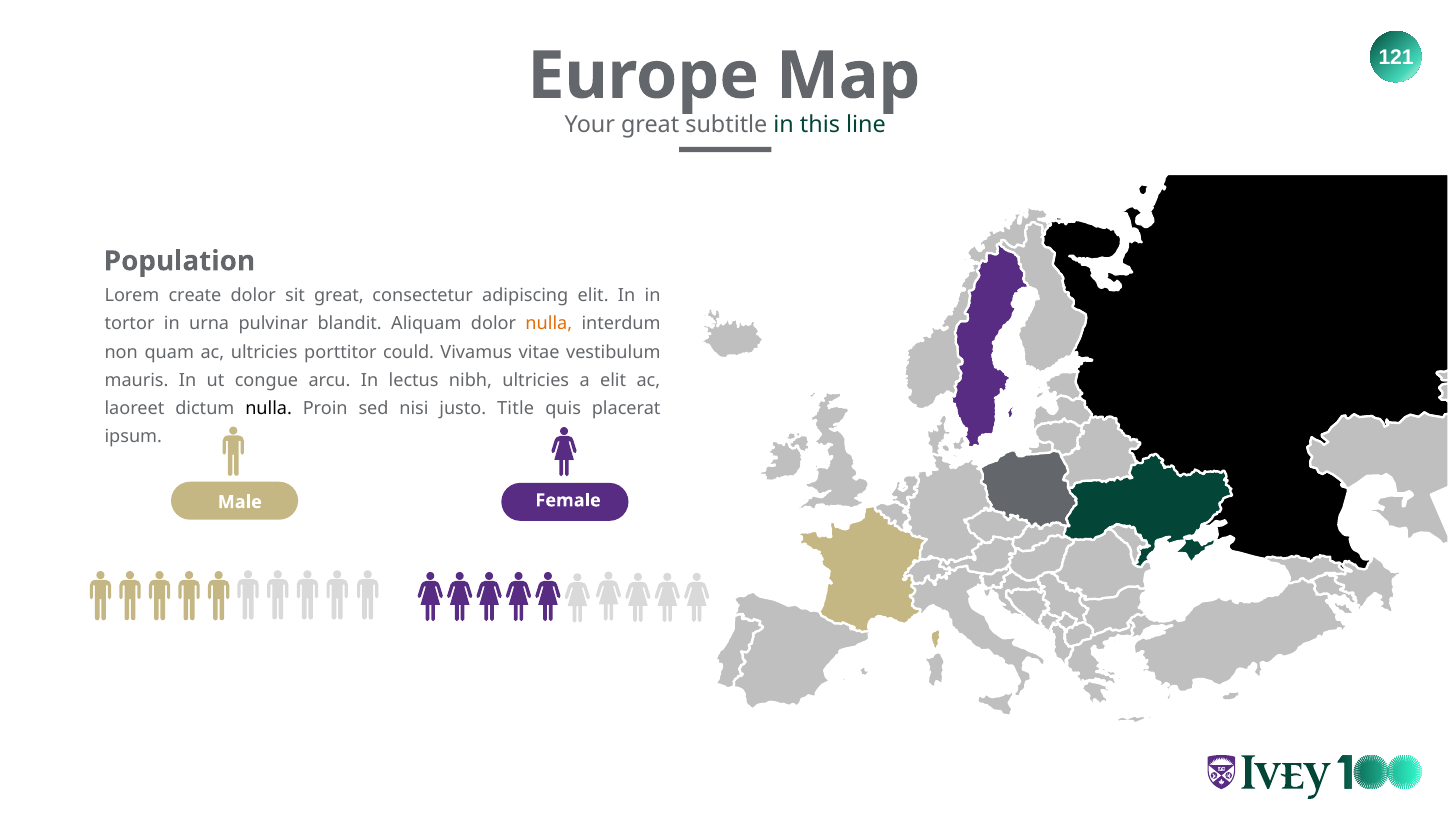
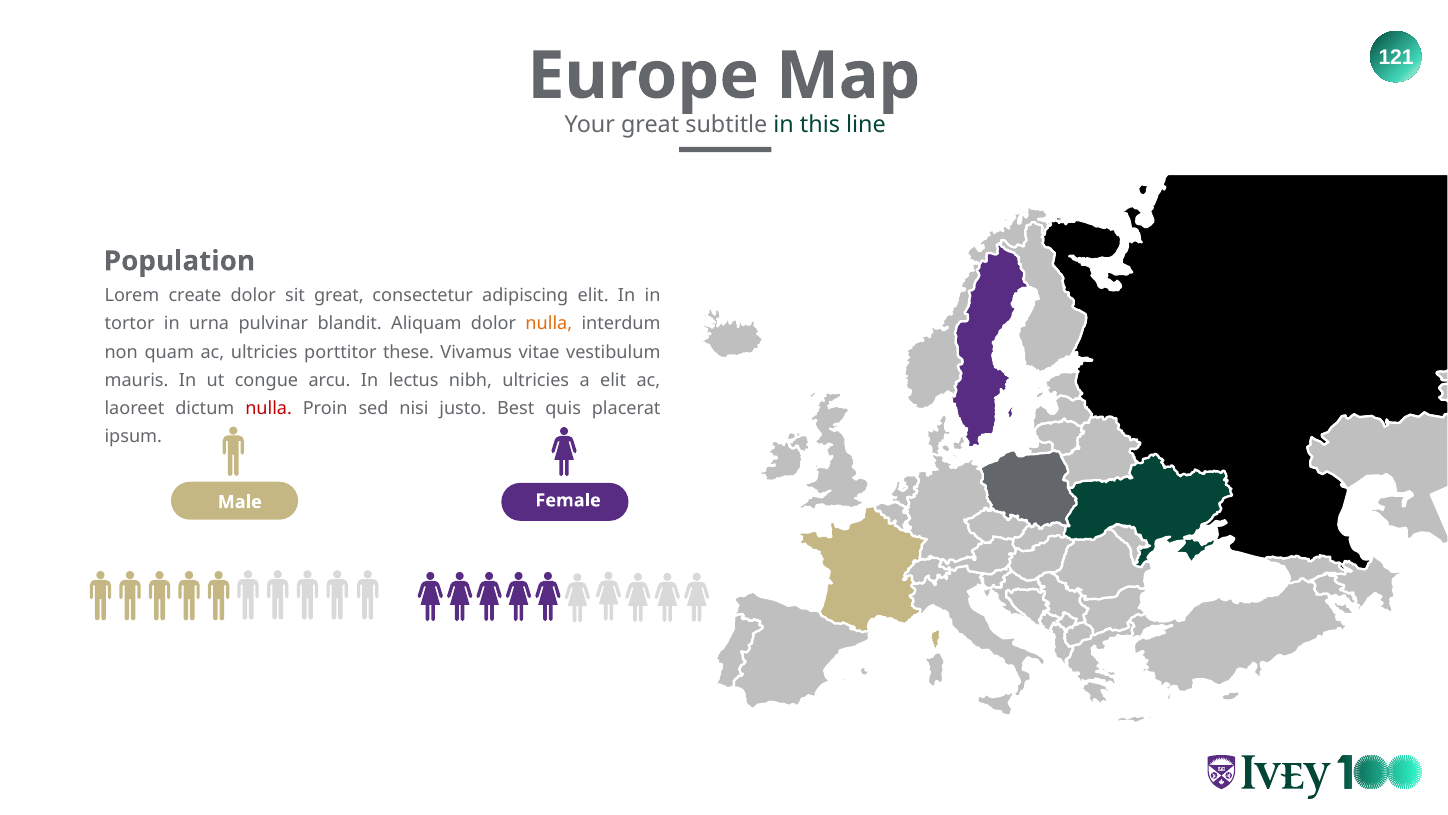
could: could -> these
nulla at (269, 408) colour: black -> red
Title: Title -> Best
